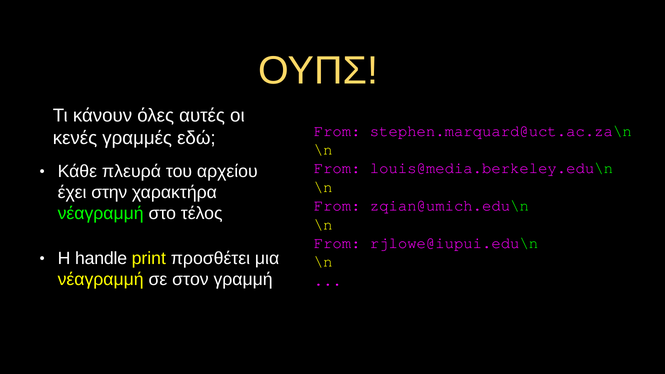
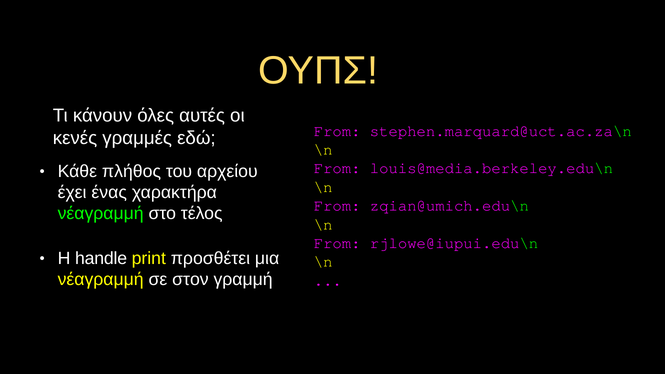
πλευρά: πλευρά -> πλήθος
στην: στην -> ένας
